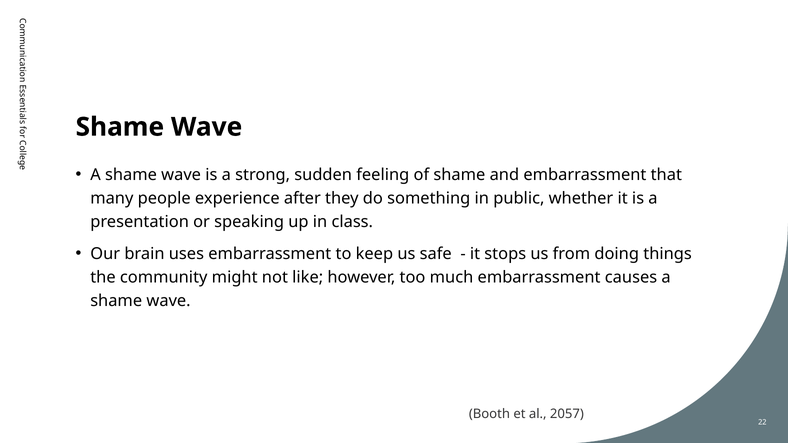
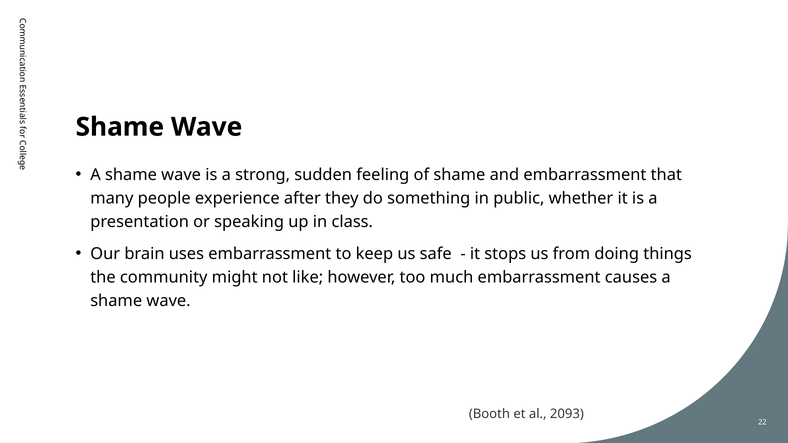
2057: 2057 -> 2093
